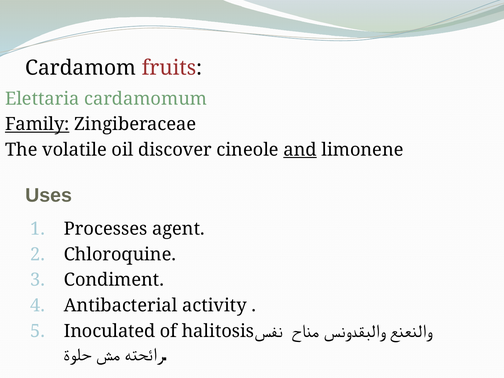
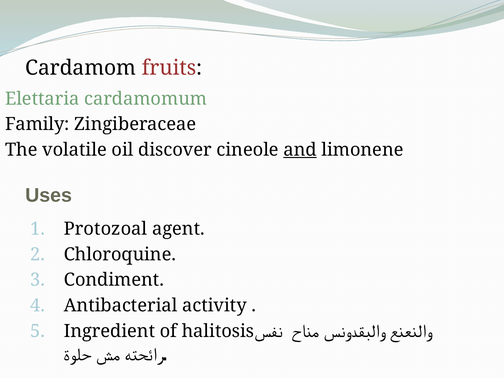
Family underline: present -> none
Processes: Processes -> Protozoal
Inoculated: Inoculated -> Ingredient
